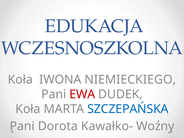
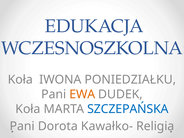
NIEMIECKIEGO: NIEMIECKIEGO -> PONIEDZIAŁKU
EWA colour: red -> orange
Woźny: Woźny -> Religia
